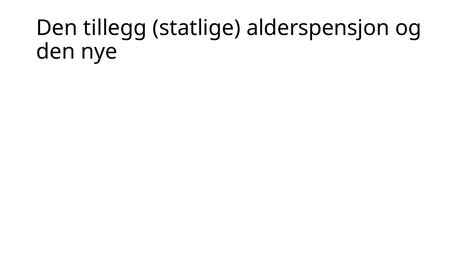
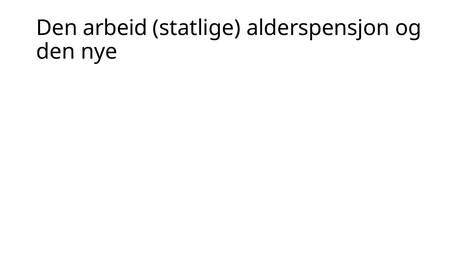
tillegg: tillegg -> arbeid
